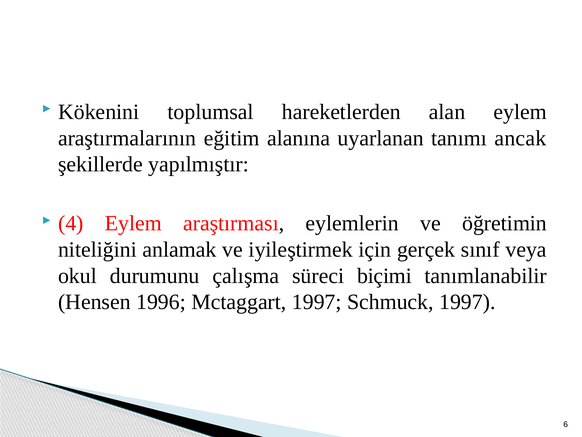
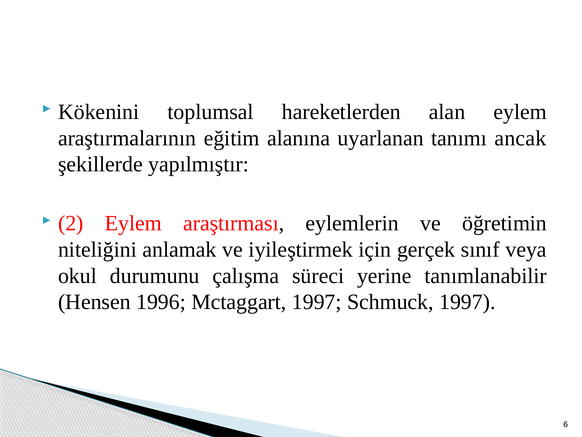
4: 4 -> 2
biçimi: biçimi -> yerine
